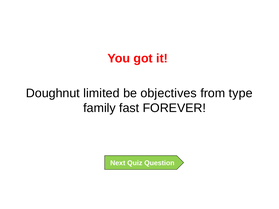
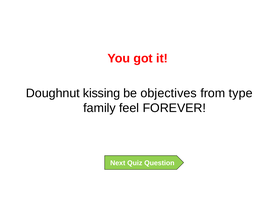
limited: limited -> kissing
fast: fast -> feel
